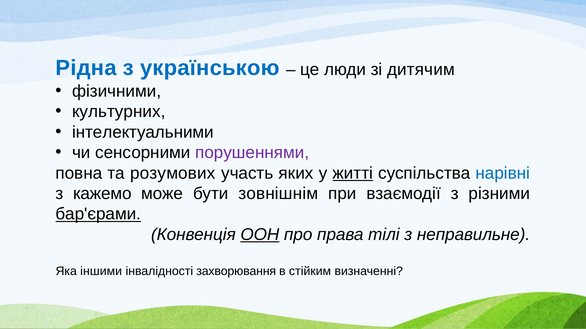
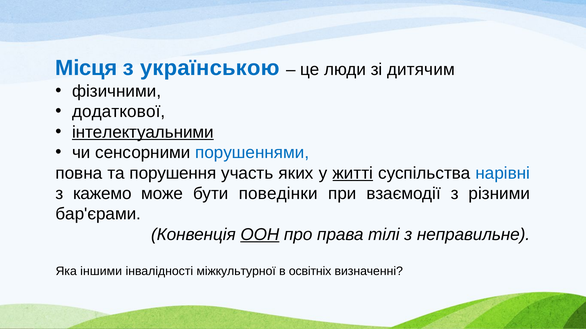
Рідна: Рідна -> Місця
культурних: культурних -> додаткової
інтелектуальними underline: none -> present
порушеннями colour: purple -> blue
розумових: розумових -> порушення
зовнішнім: зовнішнім -> поведінки
бар'єрами underline: present -> none
захворювання: захворювання -> міжкультурної
стійким: стійким -> освітніх
